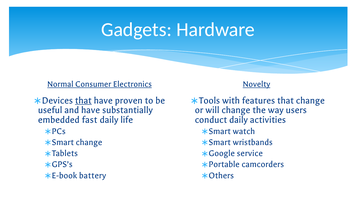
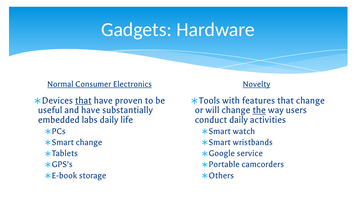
the underline: none -> present
fast: fast -> labs
battery: battery -> storage
